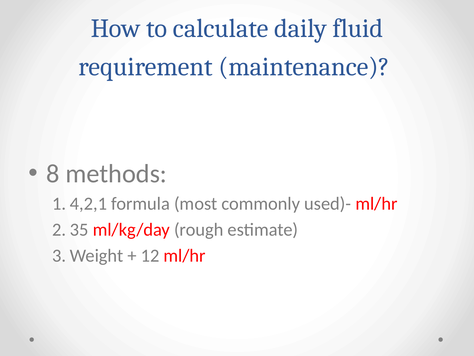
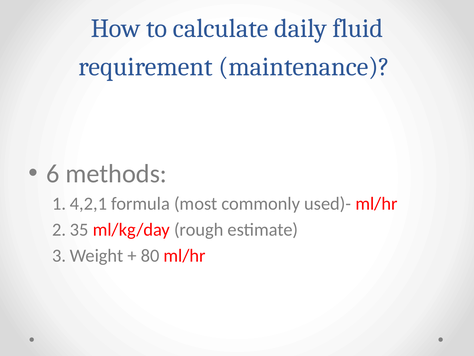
8: 8 -> 6
12: 12 -> 80
